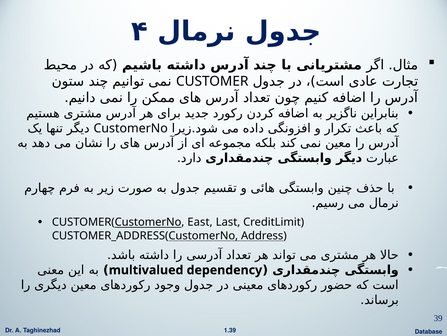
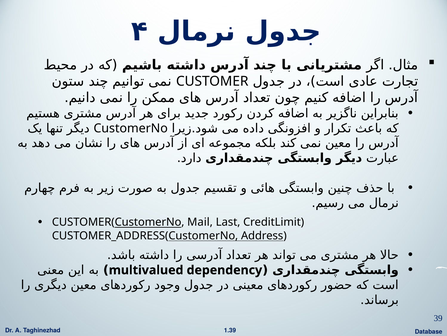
East: East -> Mail
